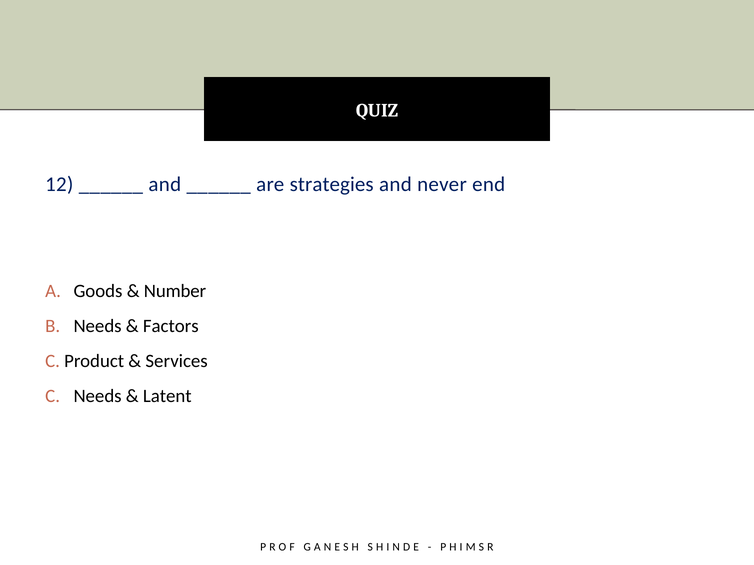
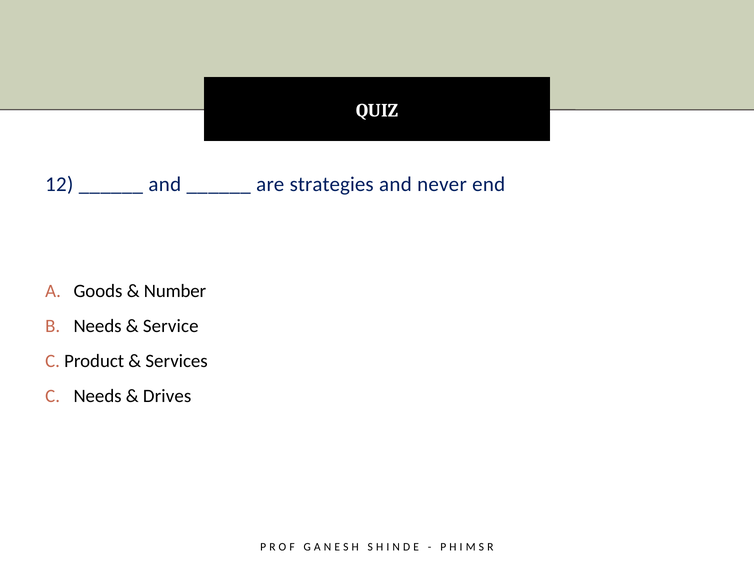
Factors: Factors -> Service
Latent: Latent -> Drives
